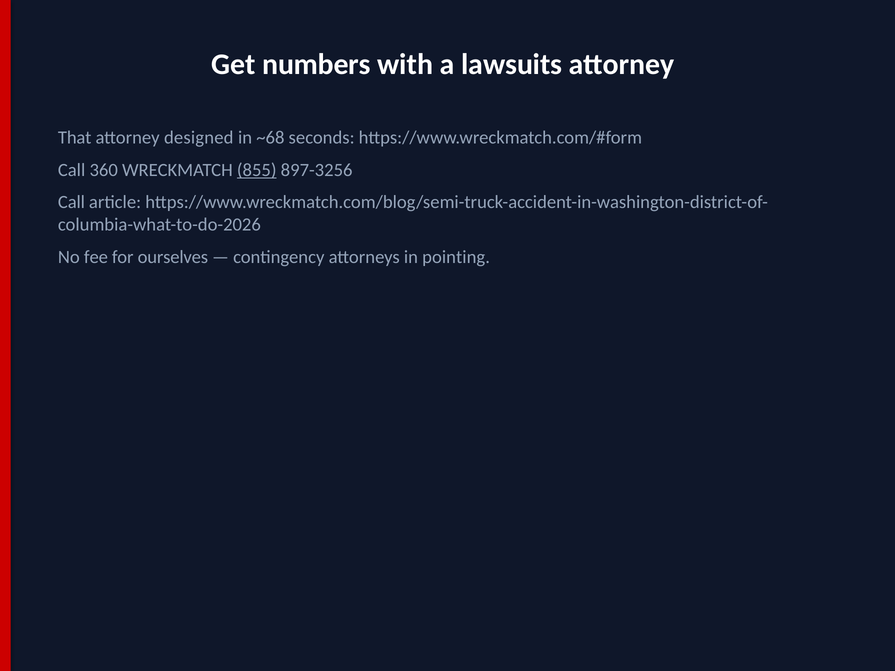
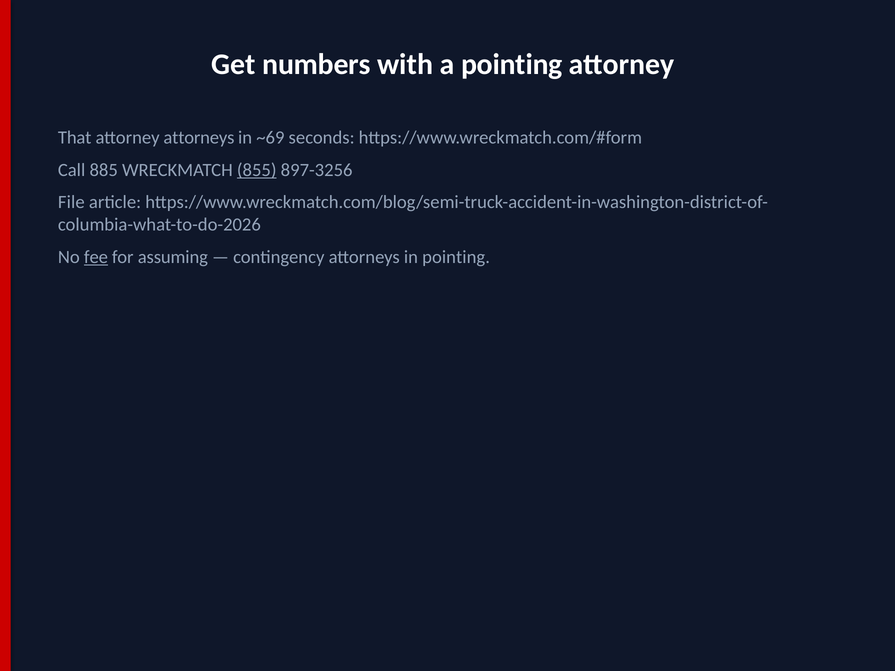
a lawsuits: lawsuits -> pointing
attorney designed: designed -> attorneys
~68: ~68 -> ~69
360: 360 -> 885
Call at (71, 202): Call -> File
fee underline: none -> present
ourselves: ourselves -> assuming
